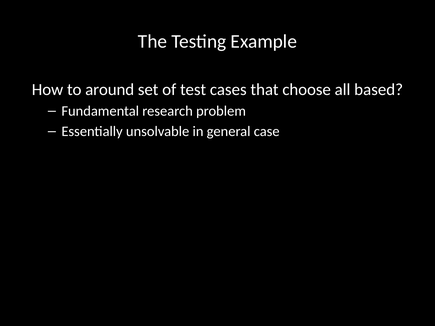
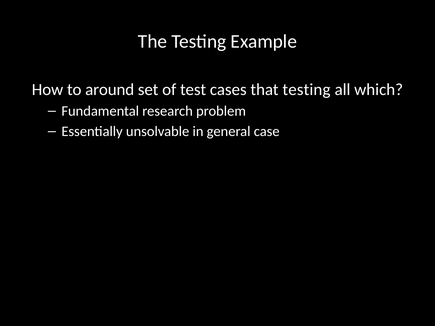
that choose: choose -> testing
based: based -> which
